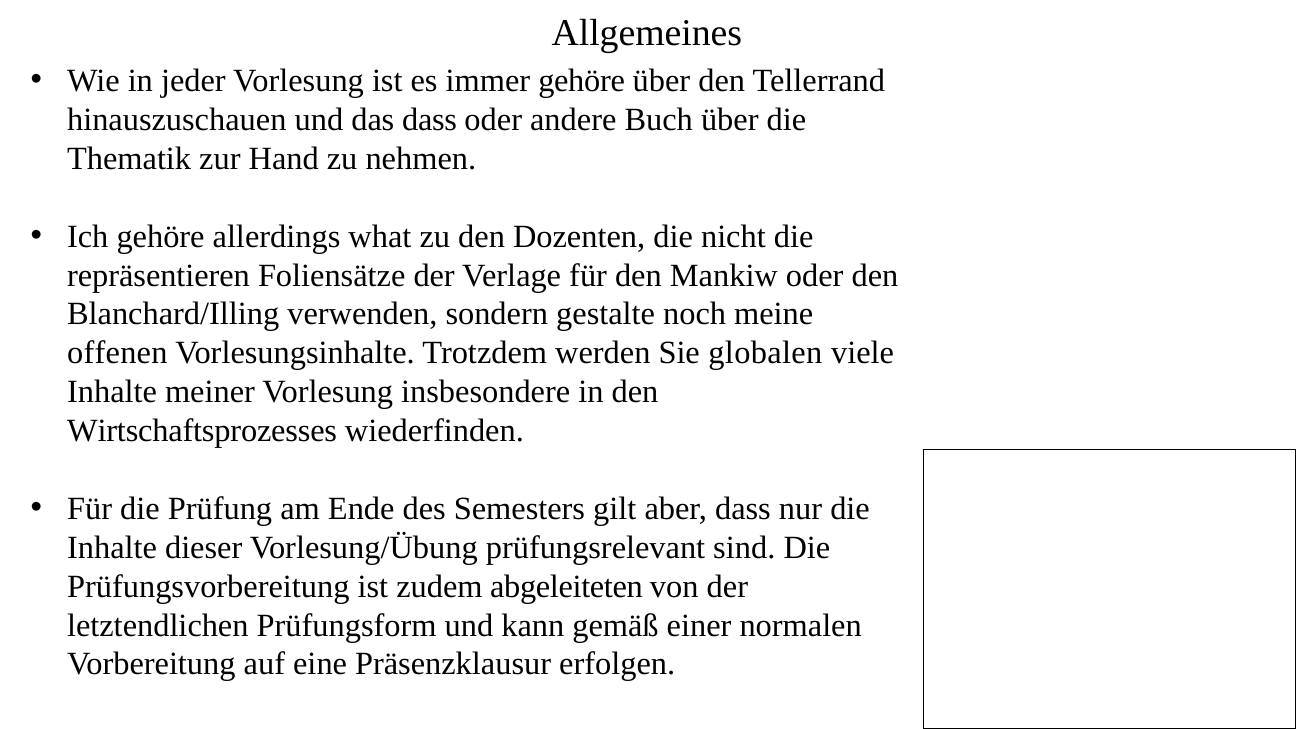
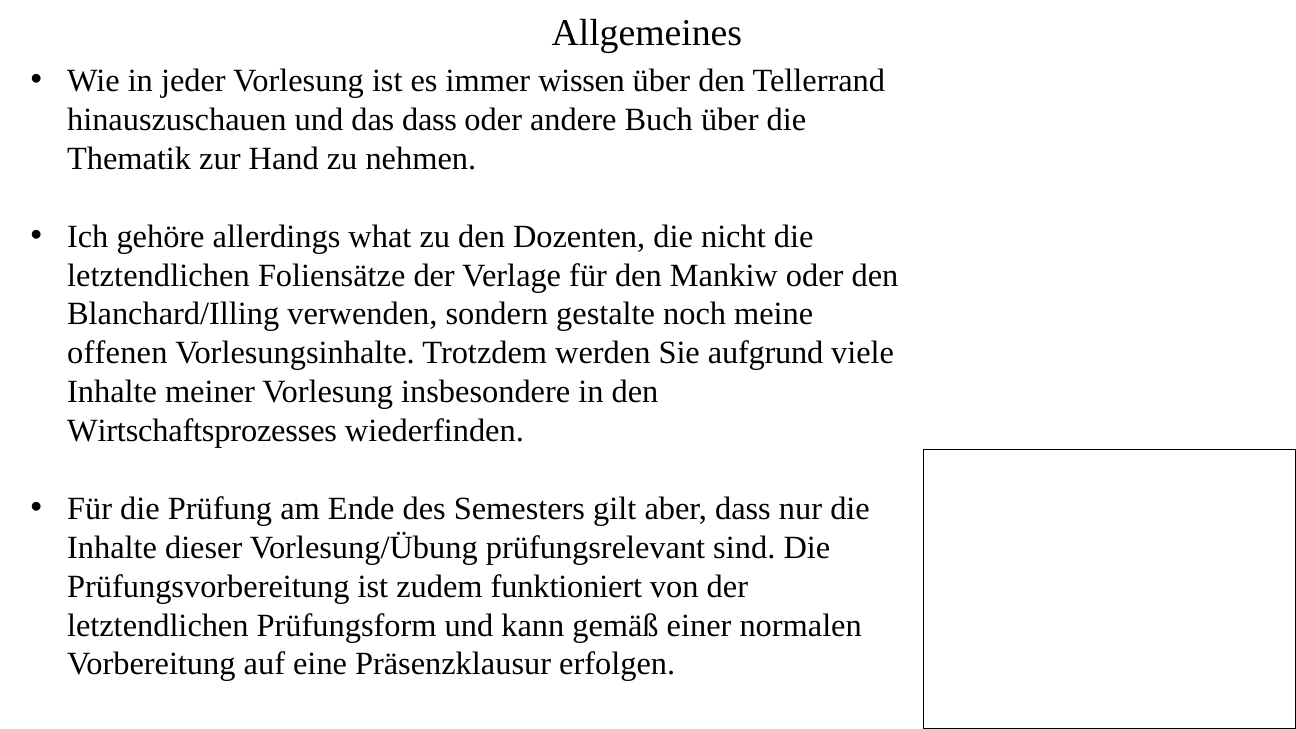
immer gehöre: gehöre -> wissen
repräsentieren at (159, 275): repräsentieren -> letztendlichen
globalen: globalen -> aufgrund
abgeleiteten: abgeleiteten -> funktioniert
